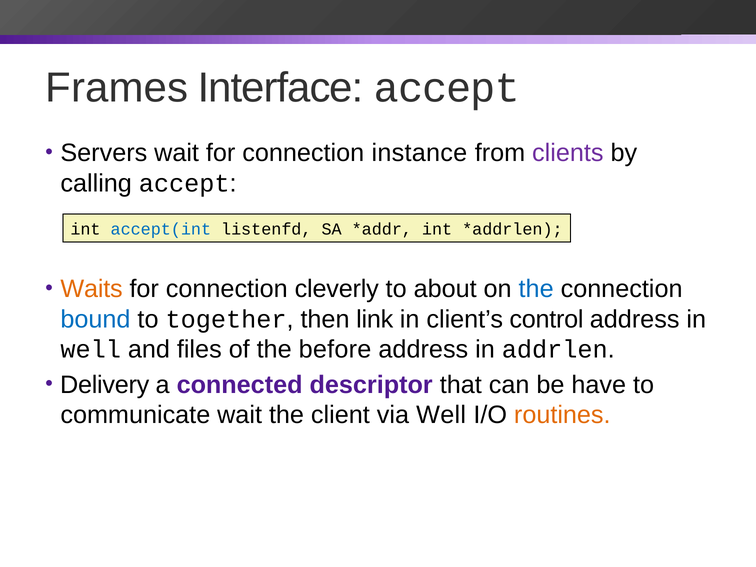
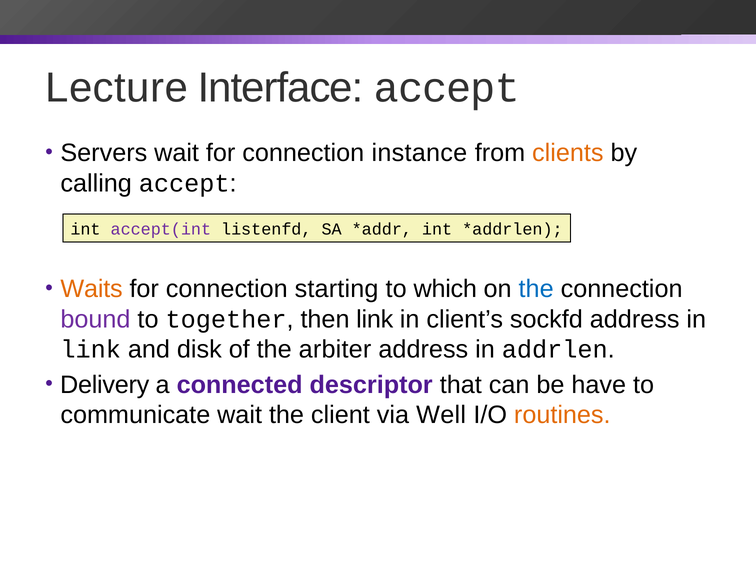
Frames: Frames -> Lecture
clients colour: purple -> orange
accept(int colour: blue -> purple
cleverly: cleverly -> starting
about: about -> which
bound colour: blue -> purple
control: control -> sockfd
well at (91, 350): well -> link
files: files -> disk
before: before -> arbiter
